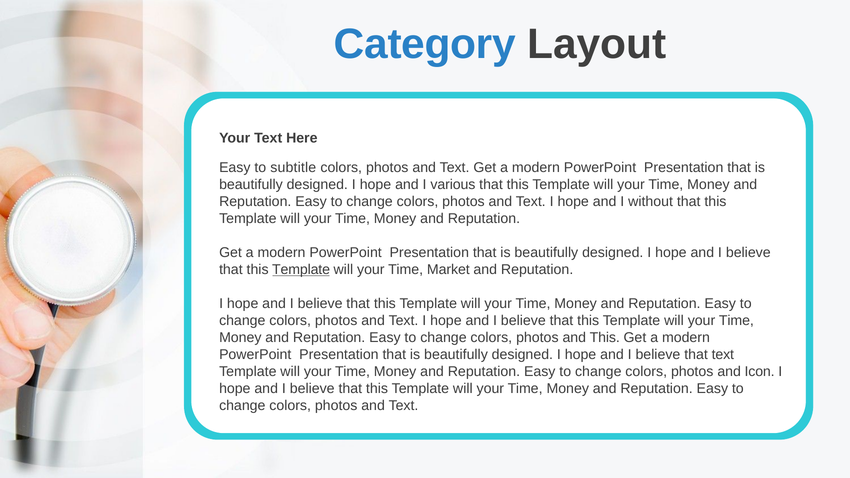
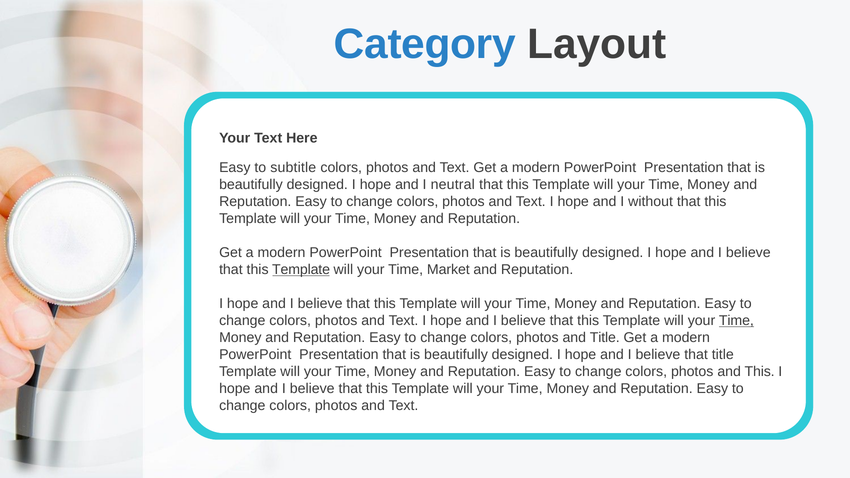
various: various -> neutral
Time at (736, 321) underline: none -> present
and This: This -> Title
that text: text -> title
and Icon: Icon -> This
